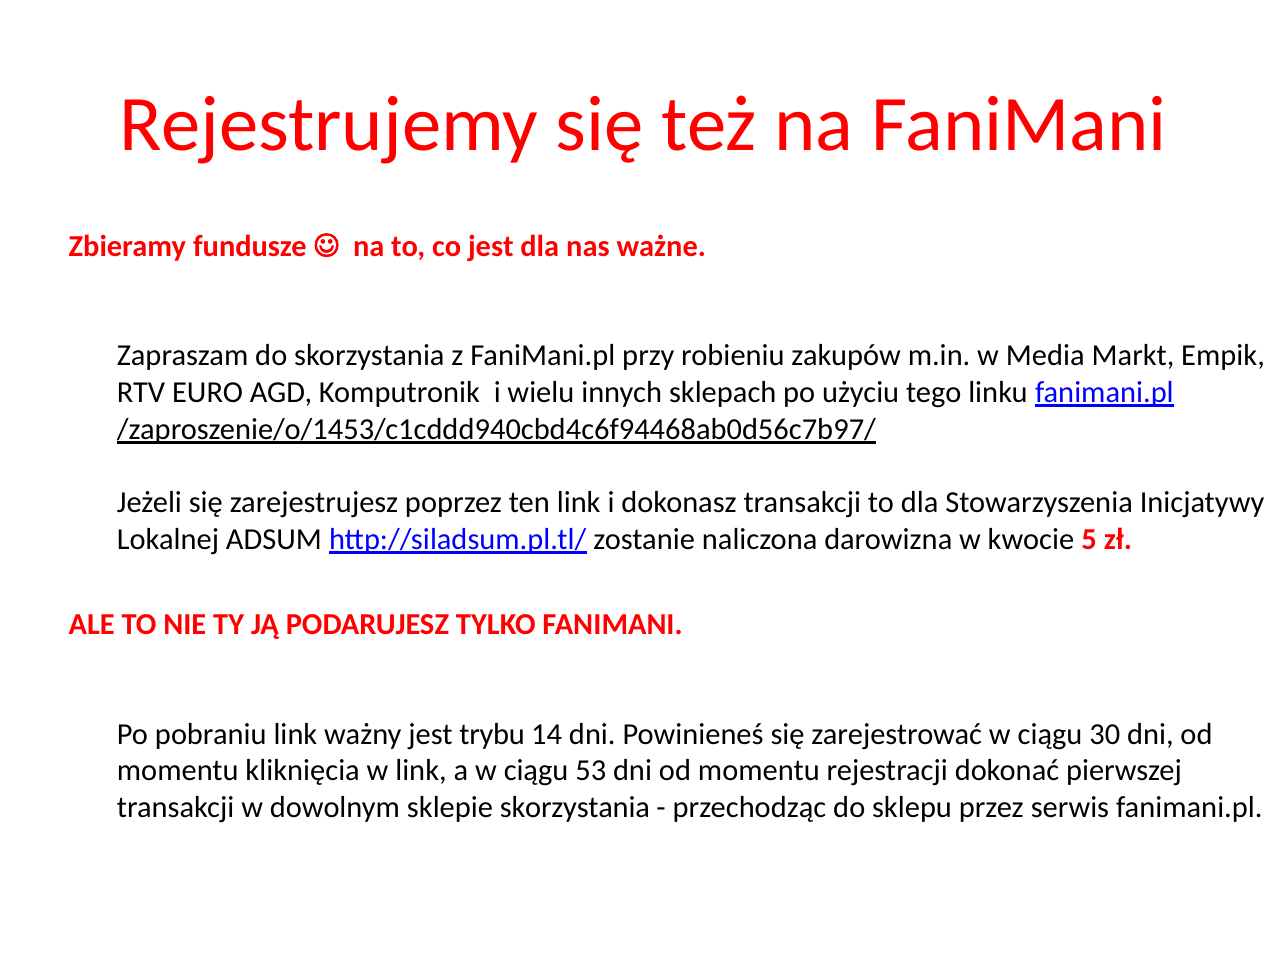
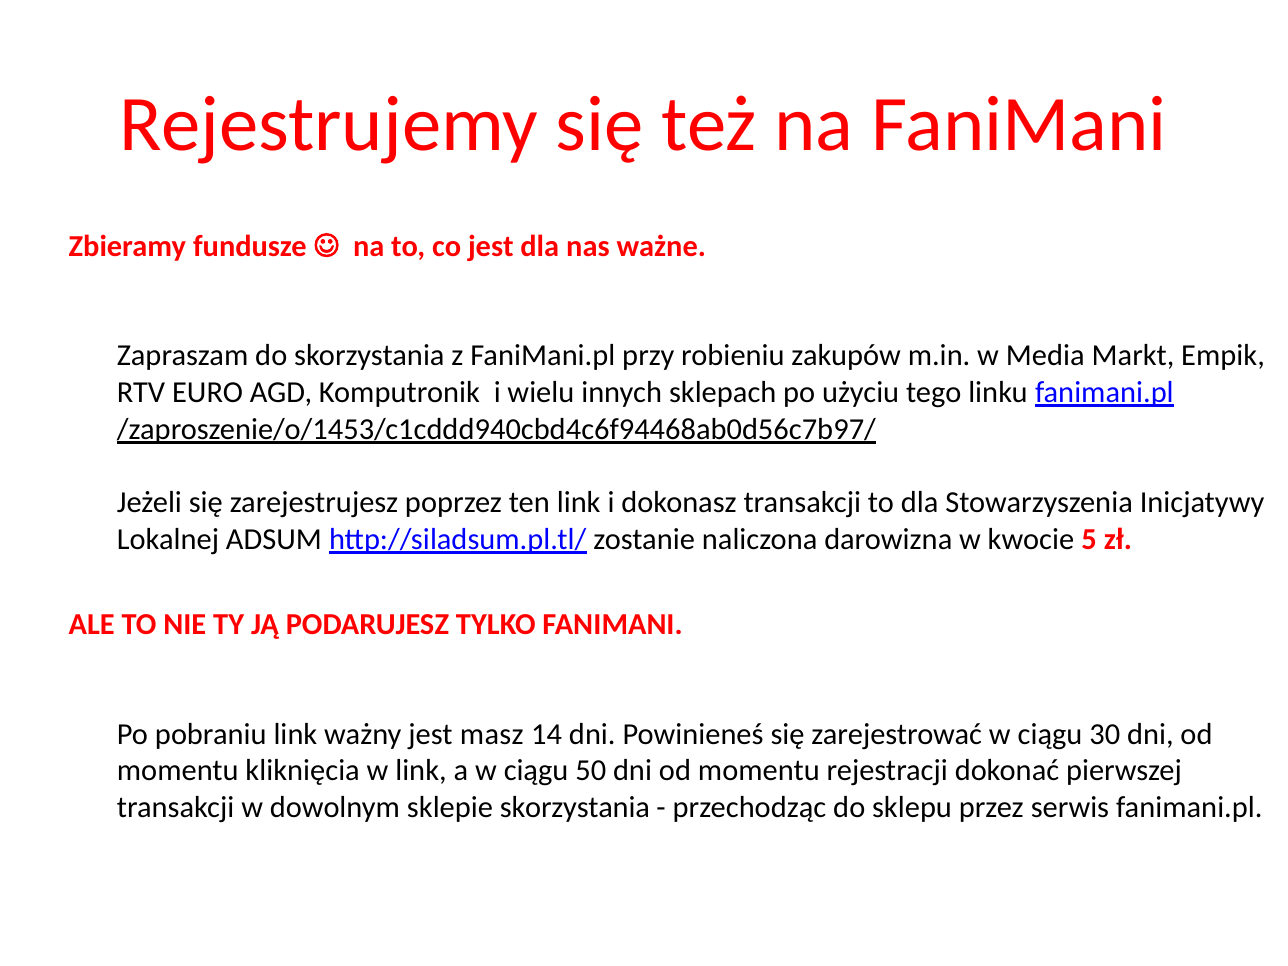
trybu: trybu -> masz
53: 53 -> 50
